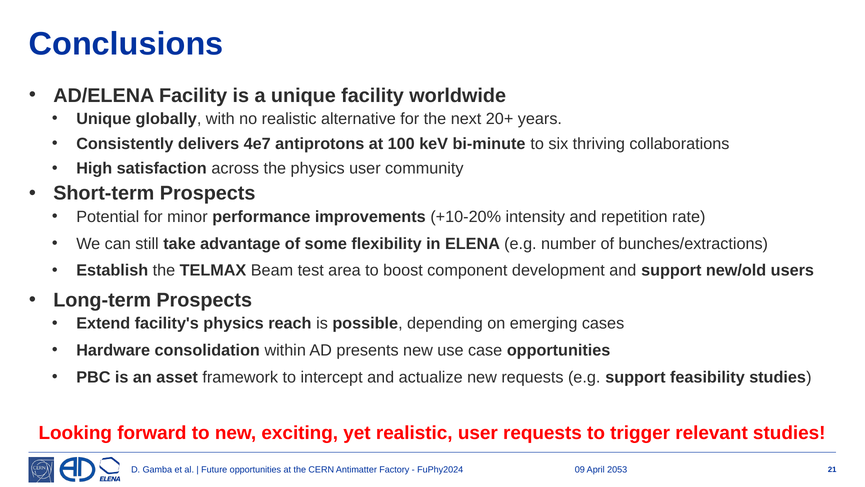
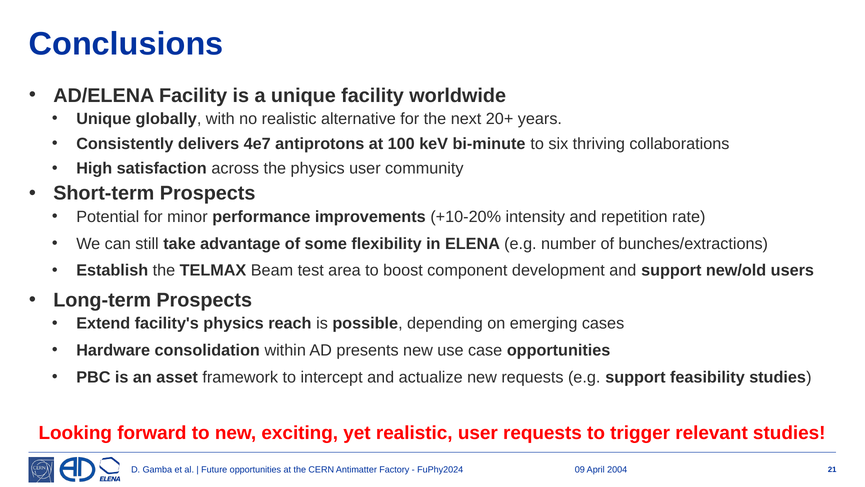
2053: 2053 -> 2004
